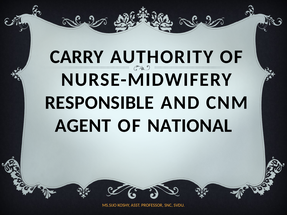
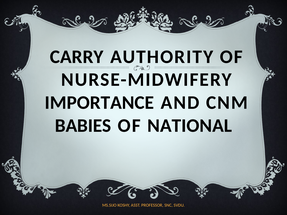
RESPONSIBLE: RESPONSIBLE -> IMPORTANCE
AGENT: AGENT -> BABIES
